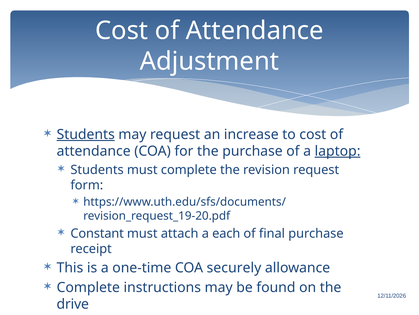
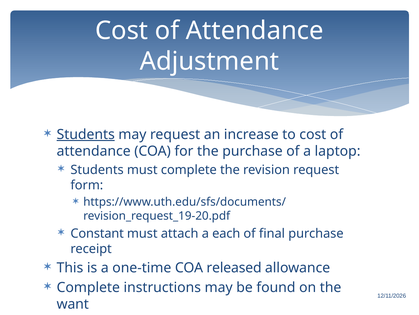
laptop underline: present -> none
securely: securely -> released
drive: drive -> want
